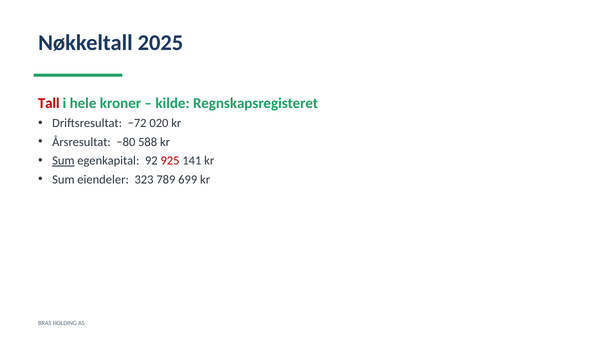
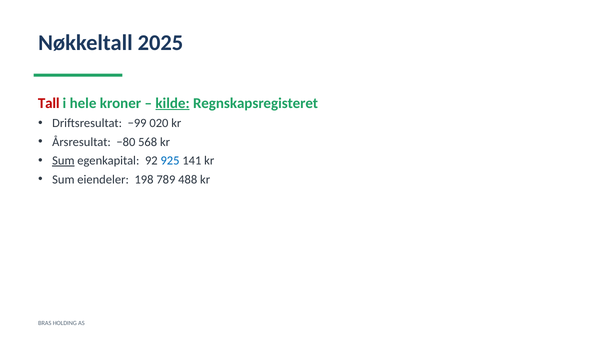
kilde underline: none -> present
−72: −72 -> −99
588: 588 -> 568
925 colour: red -> blue
323: 323 -> 198
699: 699 -> 488
